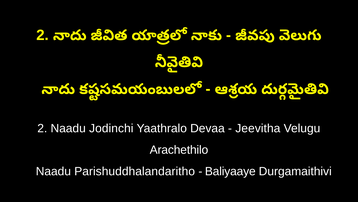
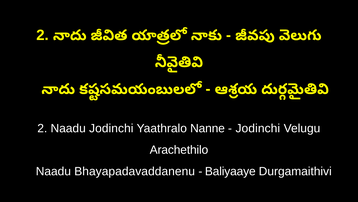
Devaa: Devaa -> Nanne
Jeevitha at (258, 128): Jeevitha -> Jodinchi
Parishuddhalandaritho: Parishuddhalandaritho -> Bhayapadavaddanenu
